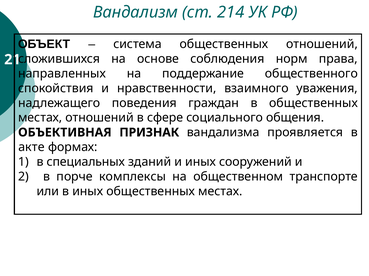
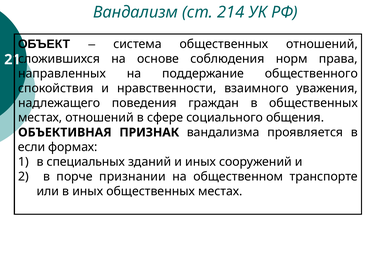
акте: акте -> если
комплексы: комплексы -> признании
